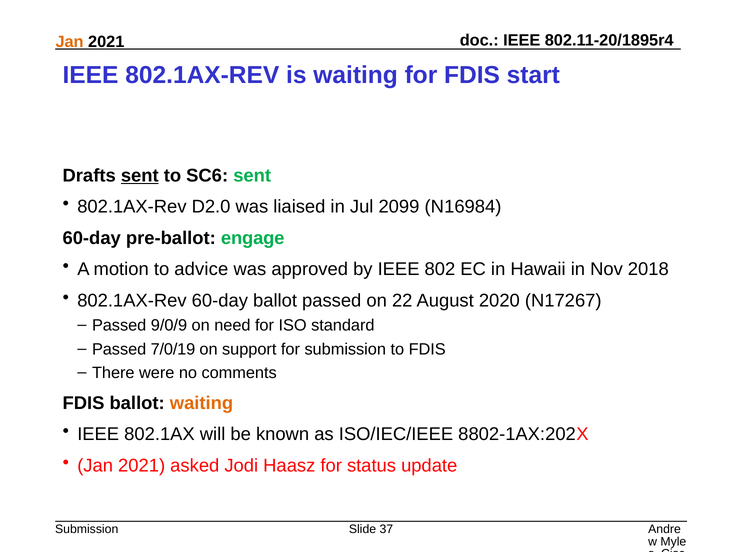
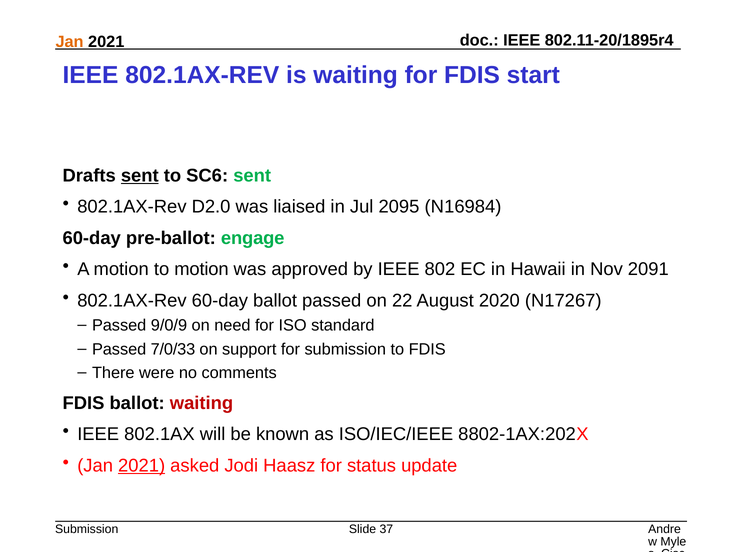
2099: 2099 -> 2095
to advice: advice -> motion
2018: 2018 -> 2091
7/0/19: 7/0/19 -> 7/0/33
waiting at (201, 403) colour: orange -> red
2021 at (142, 466) underline: none -> present
